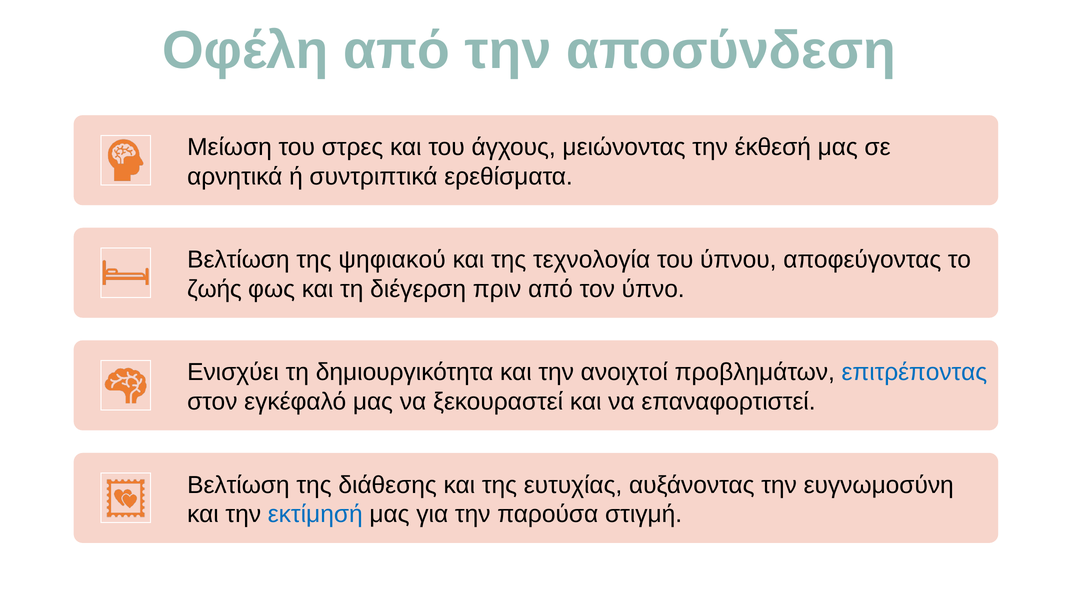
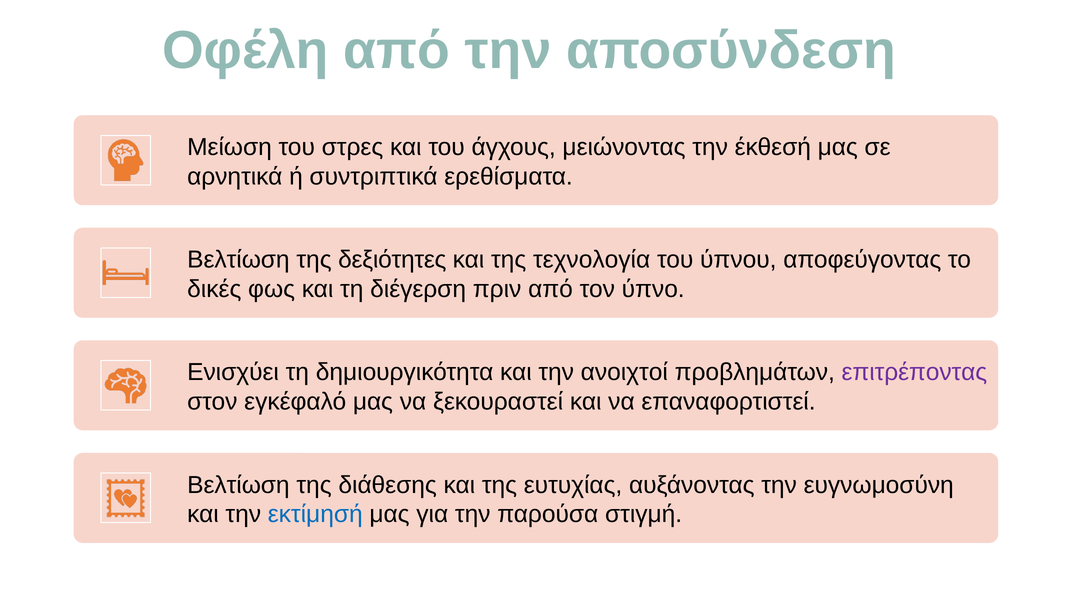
ψηφιακού: ψηφιακού -> δεξιότητες
ζωής: ζωής -> δικές
επιτρέποντας colour: blue -> purple
